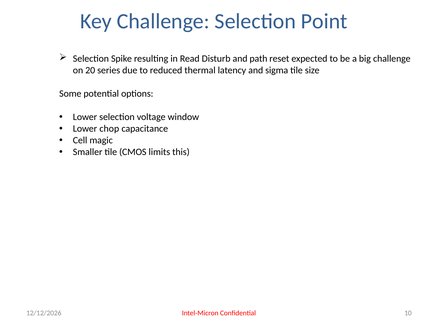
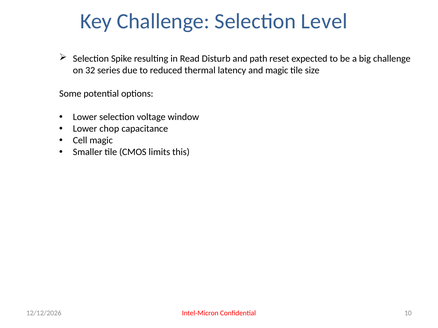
Point: Point -> Level
20: 20 -> 32
and sigma: sigma -> magic
